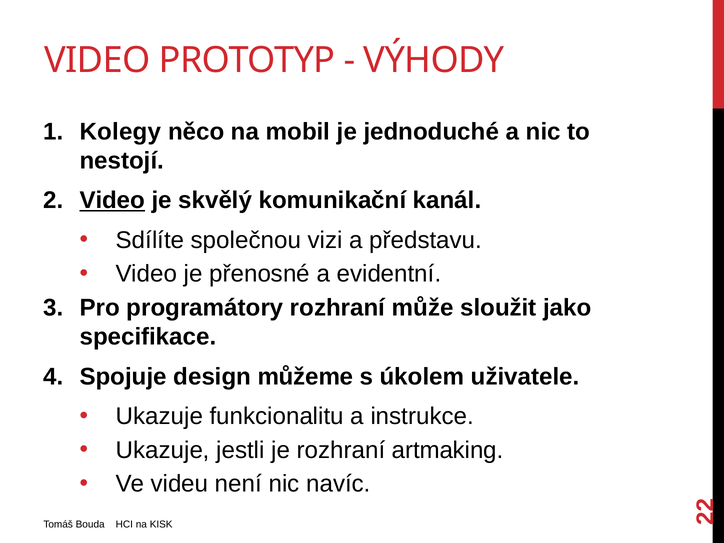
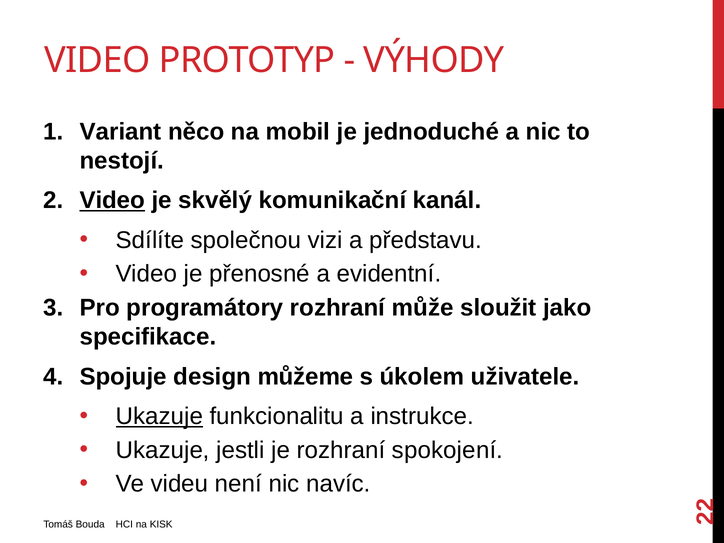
Kolegy: Kolegy -> Variant
Ukazuje at (159, 416) underline: none -> present
artmaking: artmaking -> spokojení
